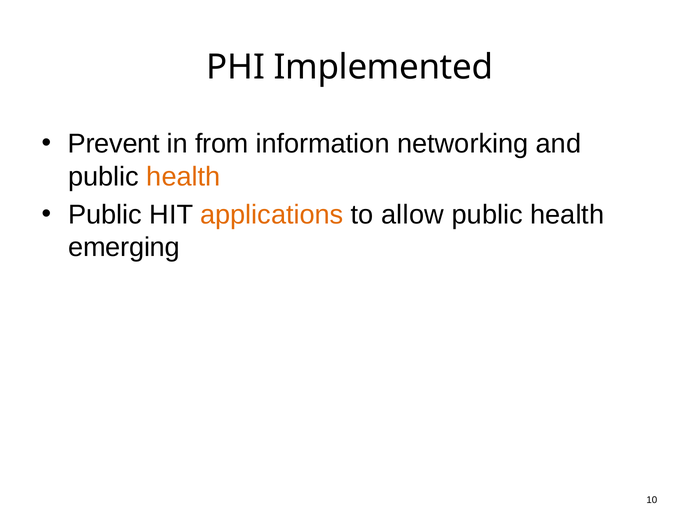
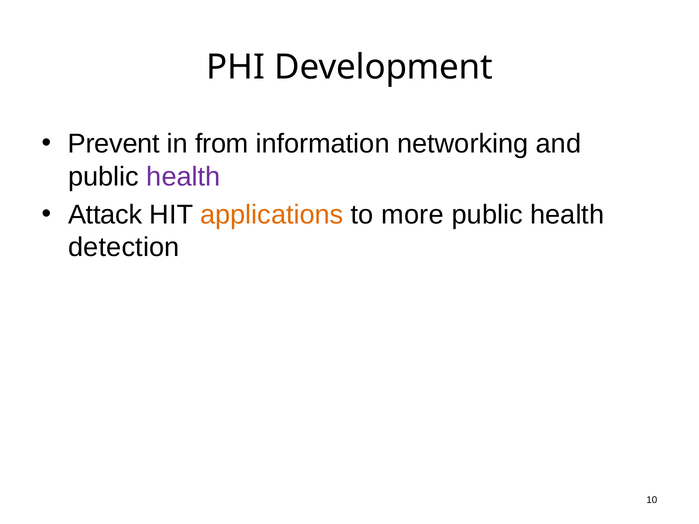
Implemented: Implemented -> Development
health at (183, 177) colour: orange -> purple
Public at (105, 215): Public -> Attack
allow: allow -> more
emerging: emerging -> detection
